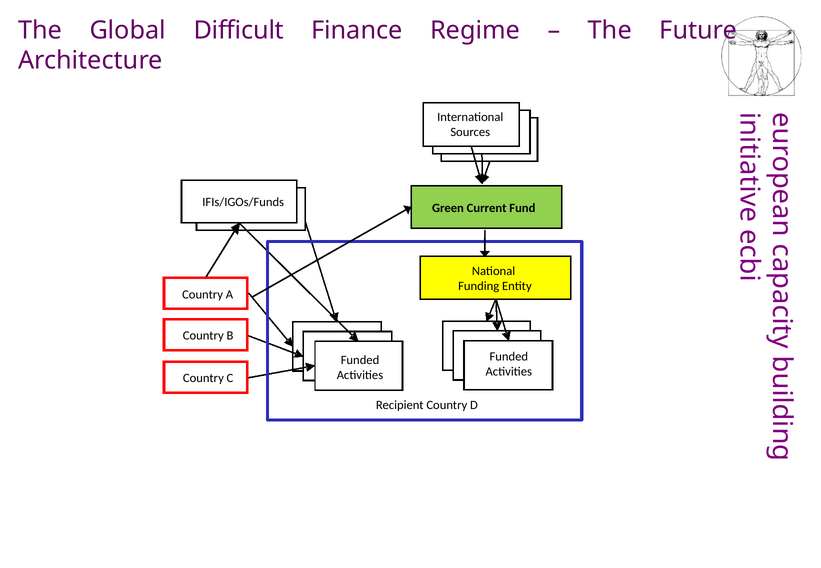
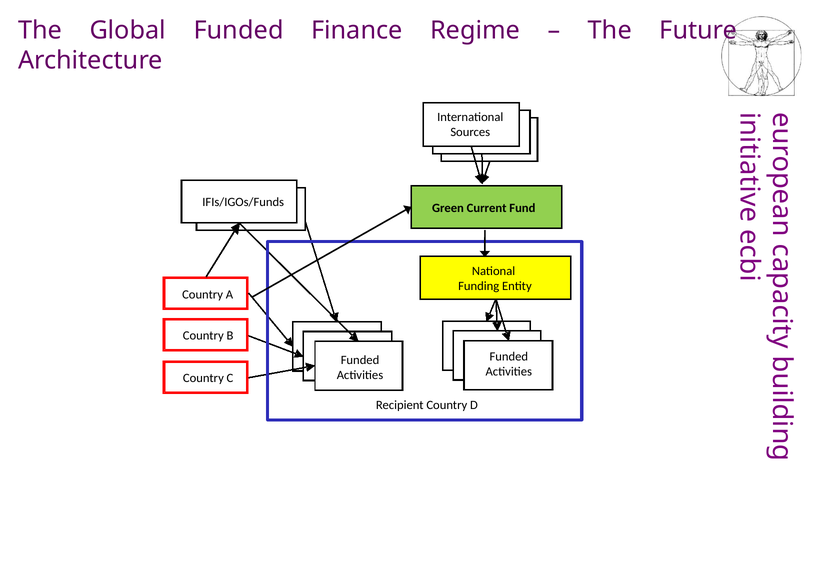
Global Difficult: Difficult -> Funded
